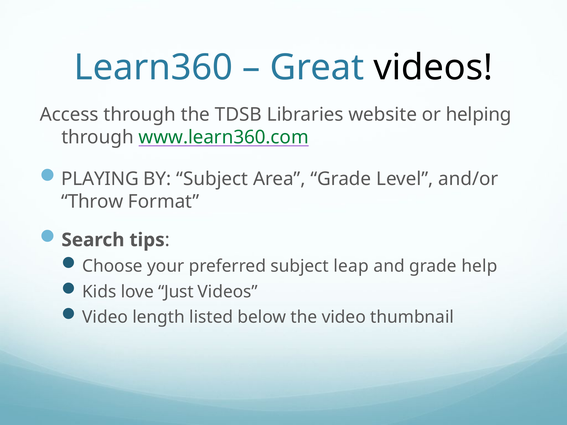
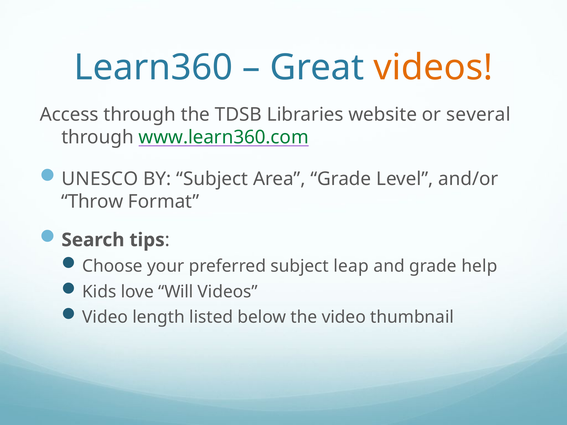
videos at (433, 68) colour: black -> orange
helping: helping -> several
PLAYING: PLAYING -> UNESCO
Just: Just -> Will
